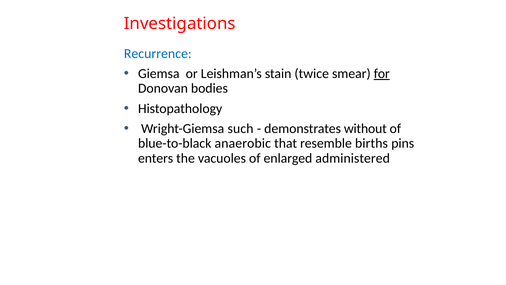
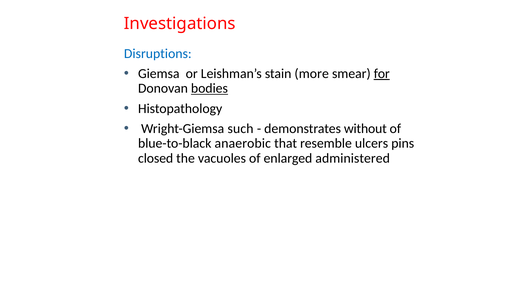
Recurrence: Recurrence -> Disruptions
twice: twice -> more
bodies underline: none -> present
births: births -> ulcers
enters: enters -> closed
